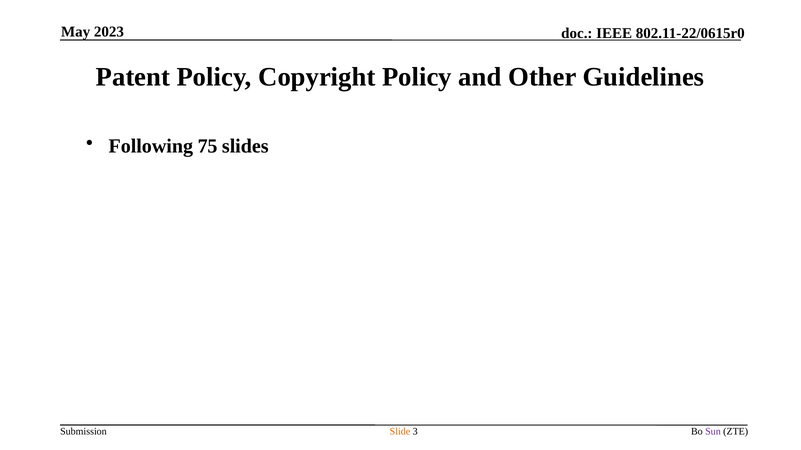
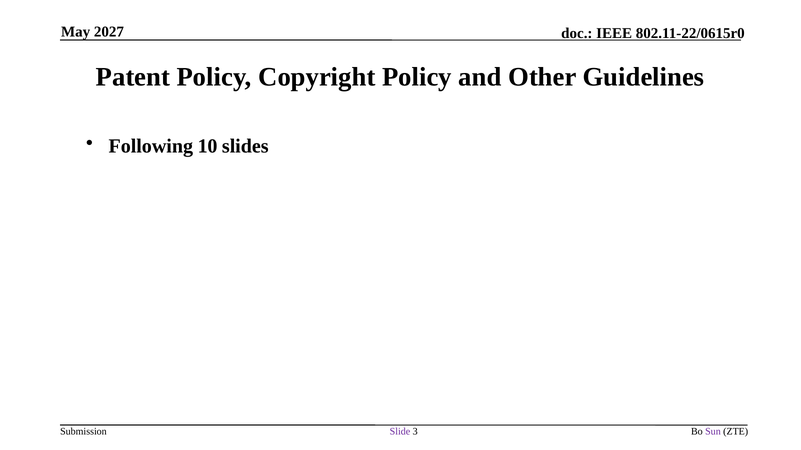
2023: 2023 -> 2027
75: 75 -> 10
Slide colour: orange -> purple
